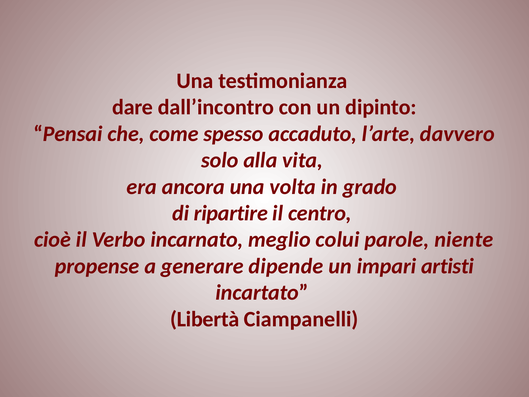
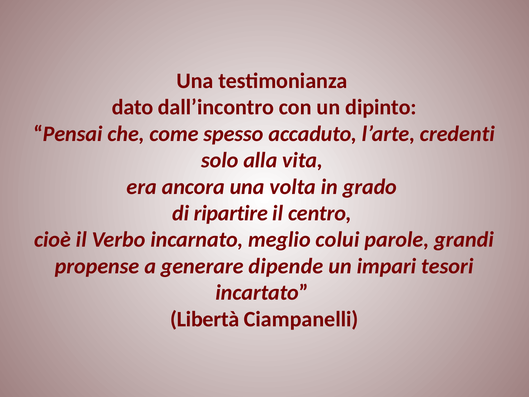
dare: dare -> dato
davvero: davvero -> credenti
niente: niente -> grandi
artisti: artisti -> tesori
